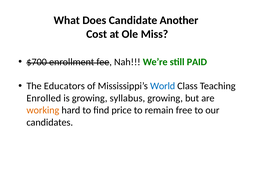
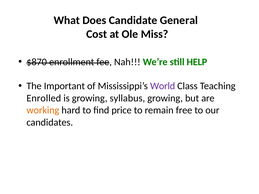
Another: Another -> General
$700: $700 -> $870
PAID: PAID -> HELP
Educators: Educators -> Important
World colour: blue -> purple
